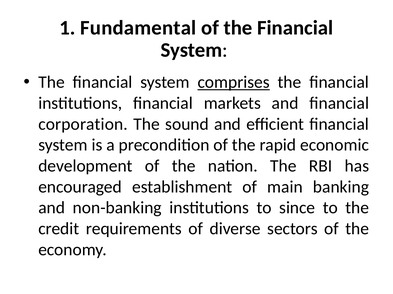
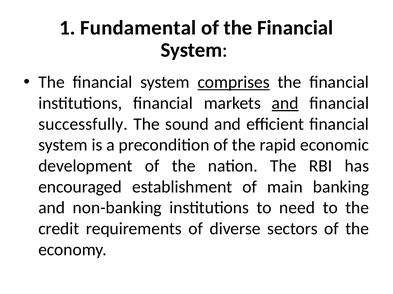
and at (285, 103) underline: none -> present
corporation: corporation -> successfully
since: since -> need
